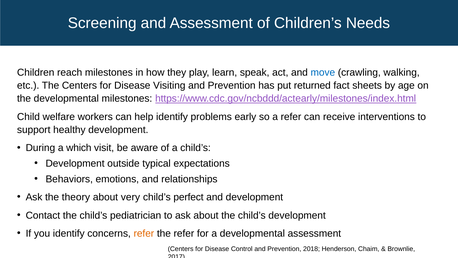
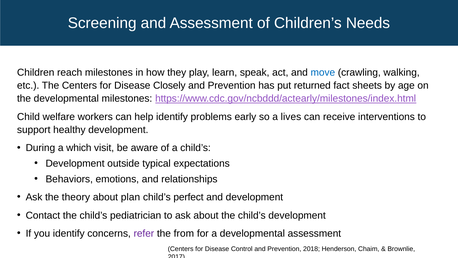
Visiting: Visiting -> Closely
a refer: refer -> lives
very: very -> plan
refer at (144, 233) colour: orange -> purple
the refer: refer -> from
